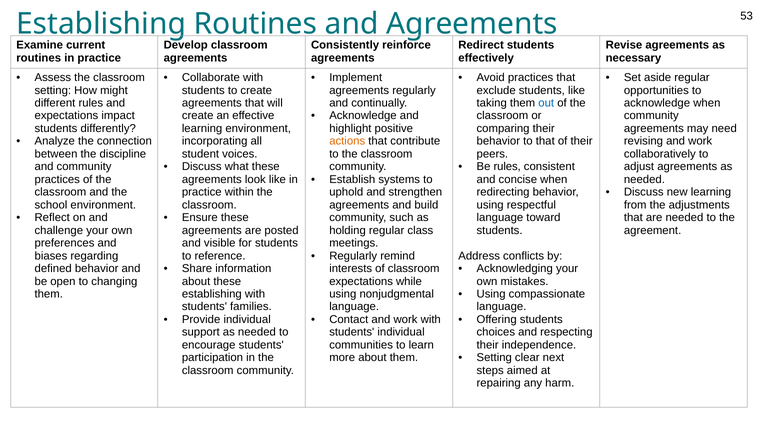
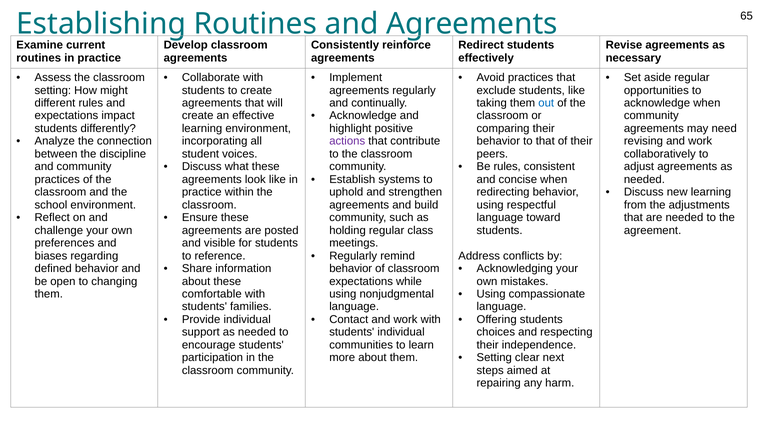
53: 53 -> 65
actions colour: orange -> purple
interests at (351, 269): interests -> behavior
establishing at (212, 294): establishing -> comfortable
